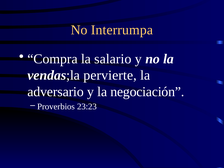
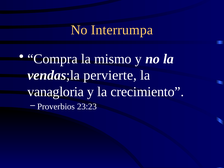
salario: salario -> mismo
adversario: adversario -> vanagloria
negociación: negociación -> crecimiento
